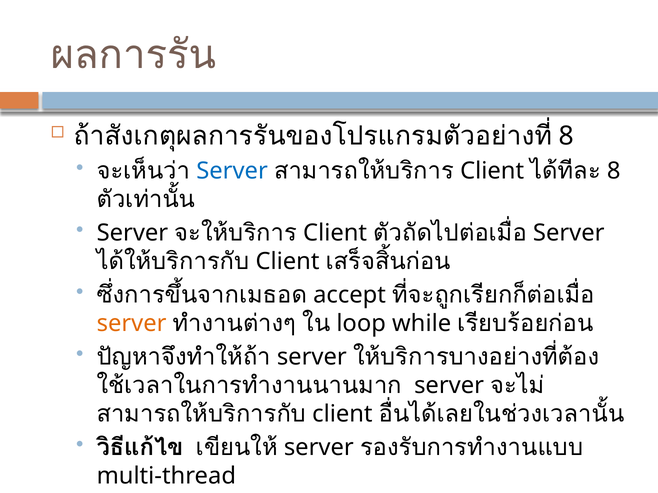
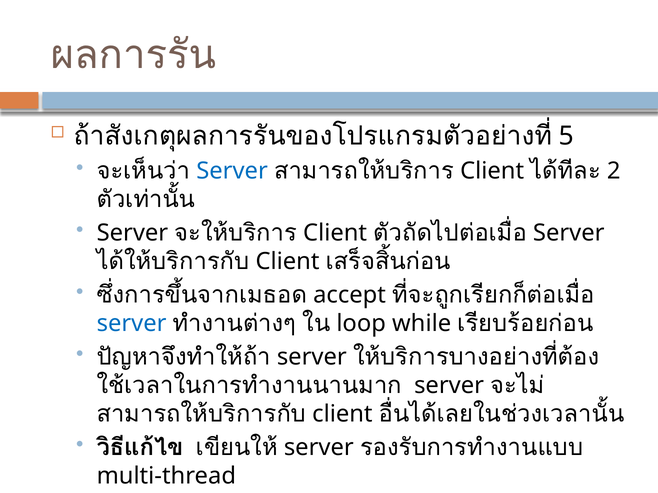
8 at (566, 136): 8 -> 5
8 at (614, 171): 8 -> 2
server at (132, 324) colour: orange -> blue
